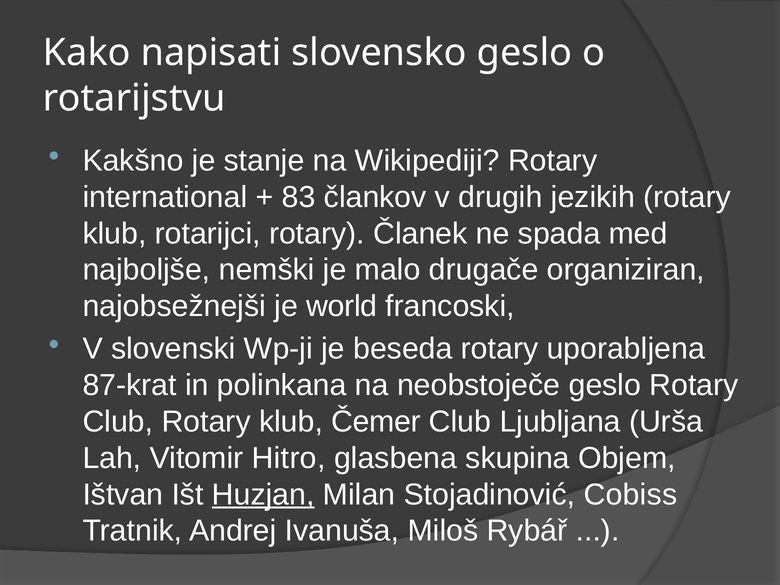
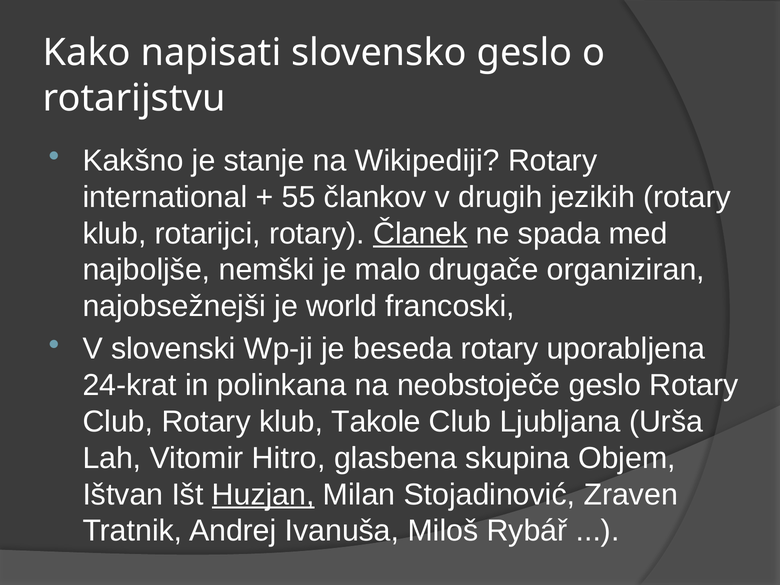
83: 83 -> 55
Članek underline: none -> present
87-krat: 87-krat -> 24-krat
Čemer: Čemer -> Takole
Cobiss: Cobiss -> Zraven
